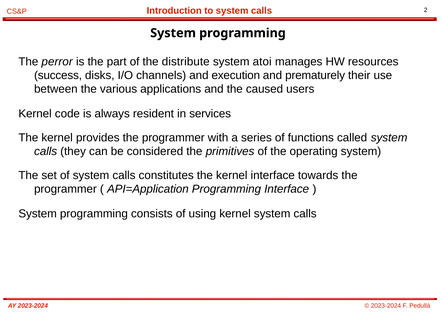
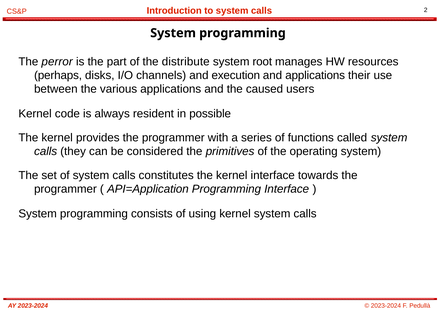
atoi: atoi -> root
success: success -> perhaps
and prematurely: prematurely -> applications
services: services -> possible
